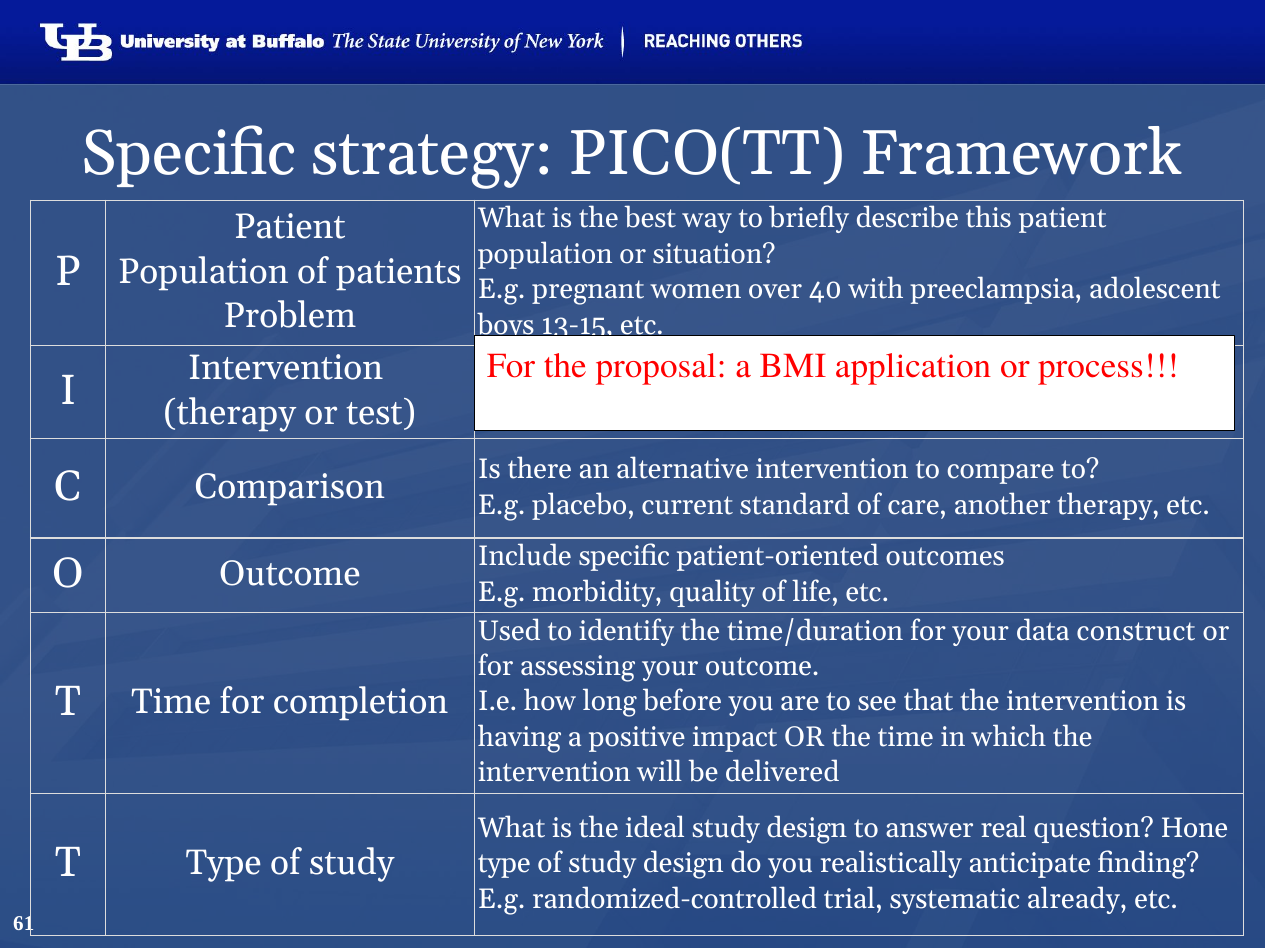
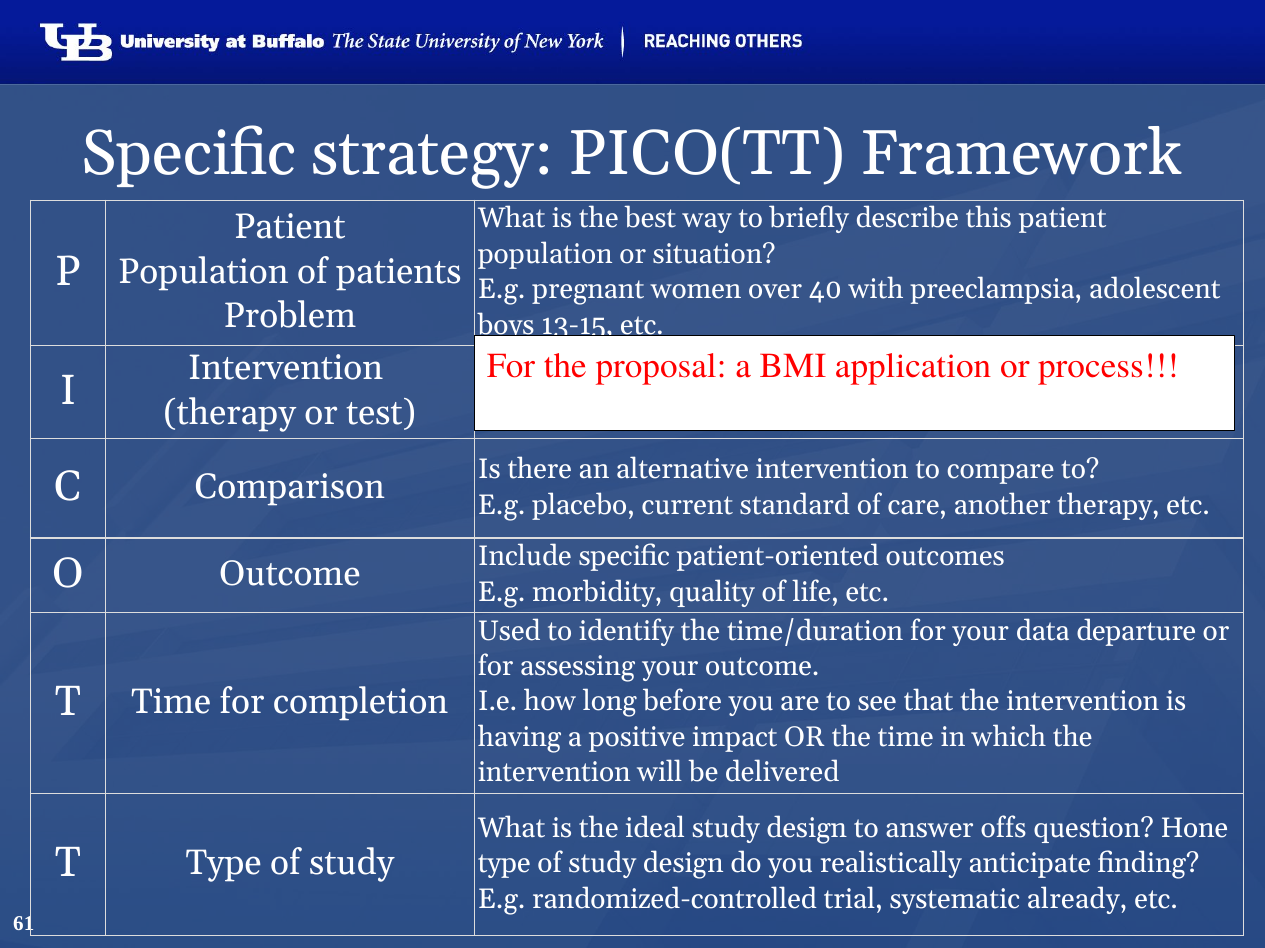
construct: construct -> departure
real: real -> offs
